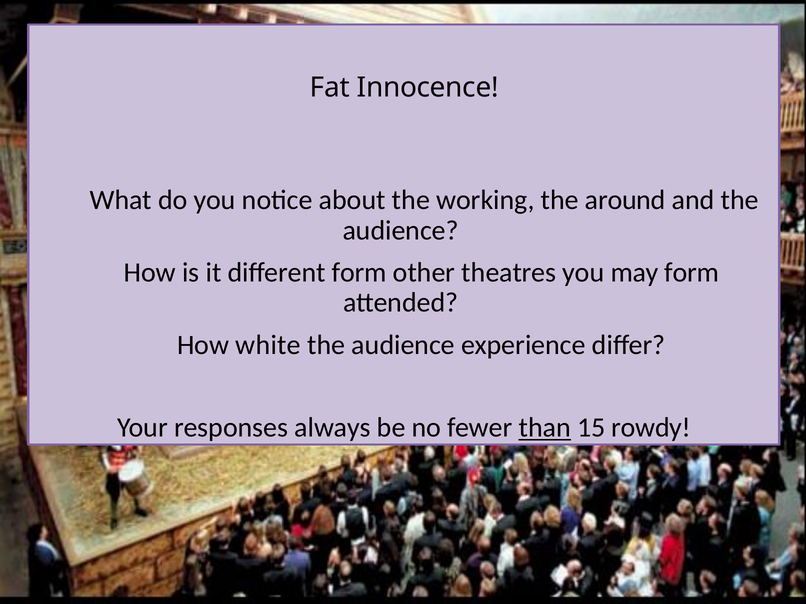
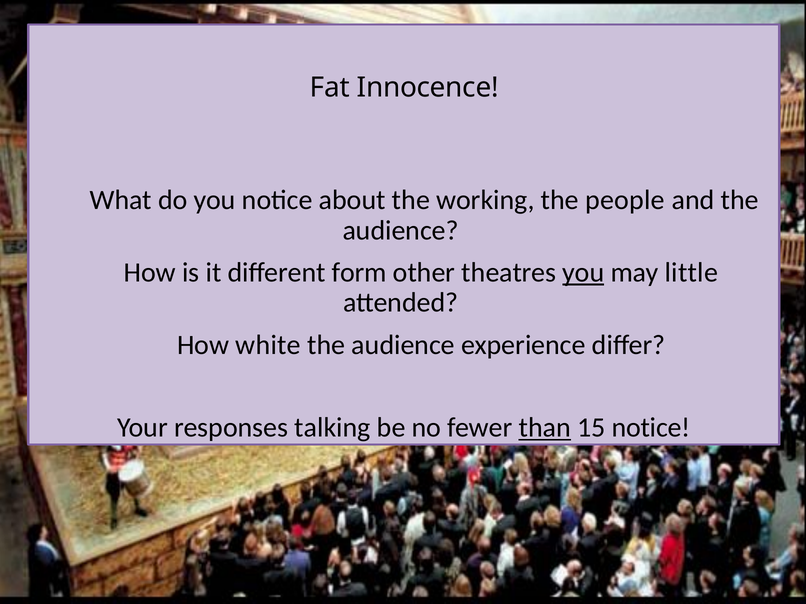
around: around -> people
you at (583, 273) underline: none -> present
may form: form -> little
always: always -> talking
15 rowdy: rowdy -> notice
